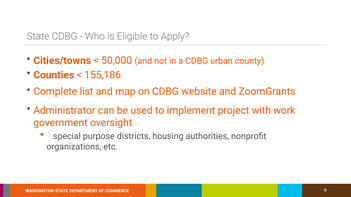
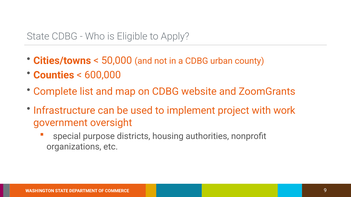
155,186: 155,186 -> 600,000
Administrator: Administrator -> Infrastructure
